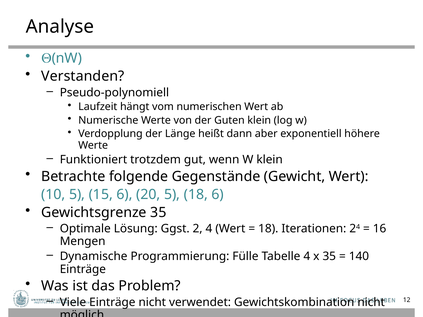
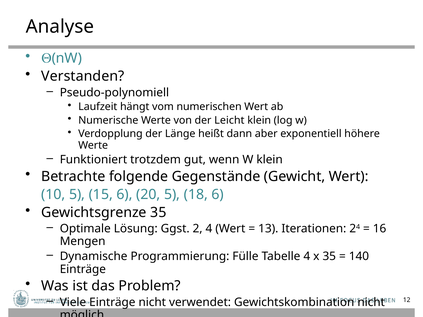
Guten: Guten -> Leicht
18 at (268, 229): 18 -> 13
